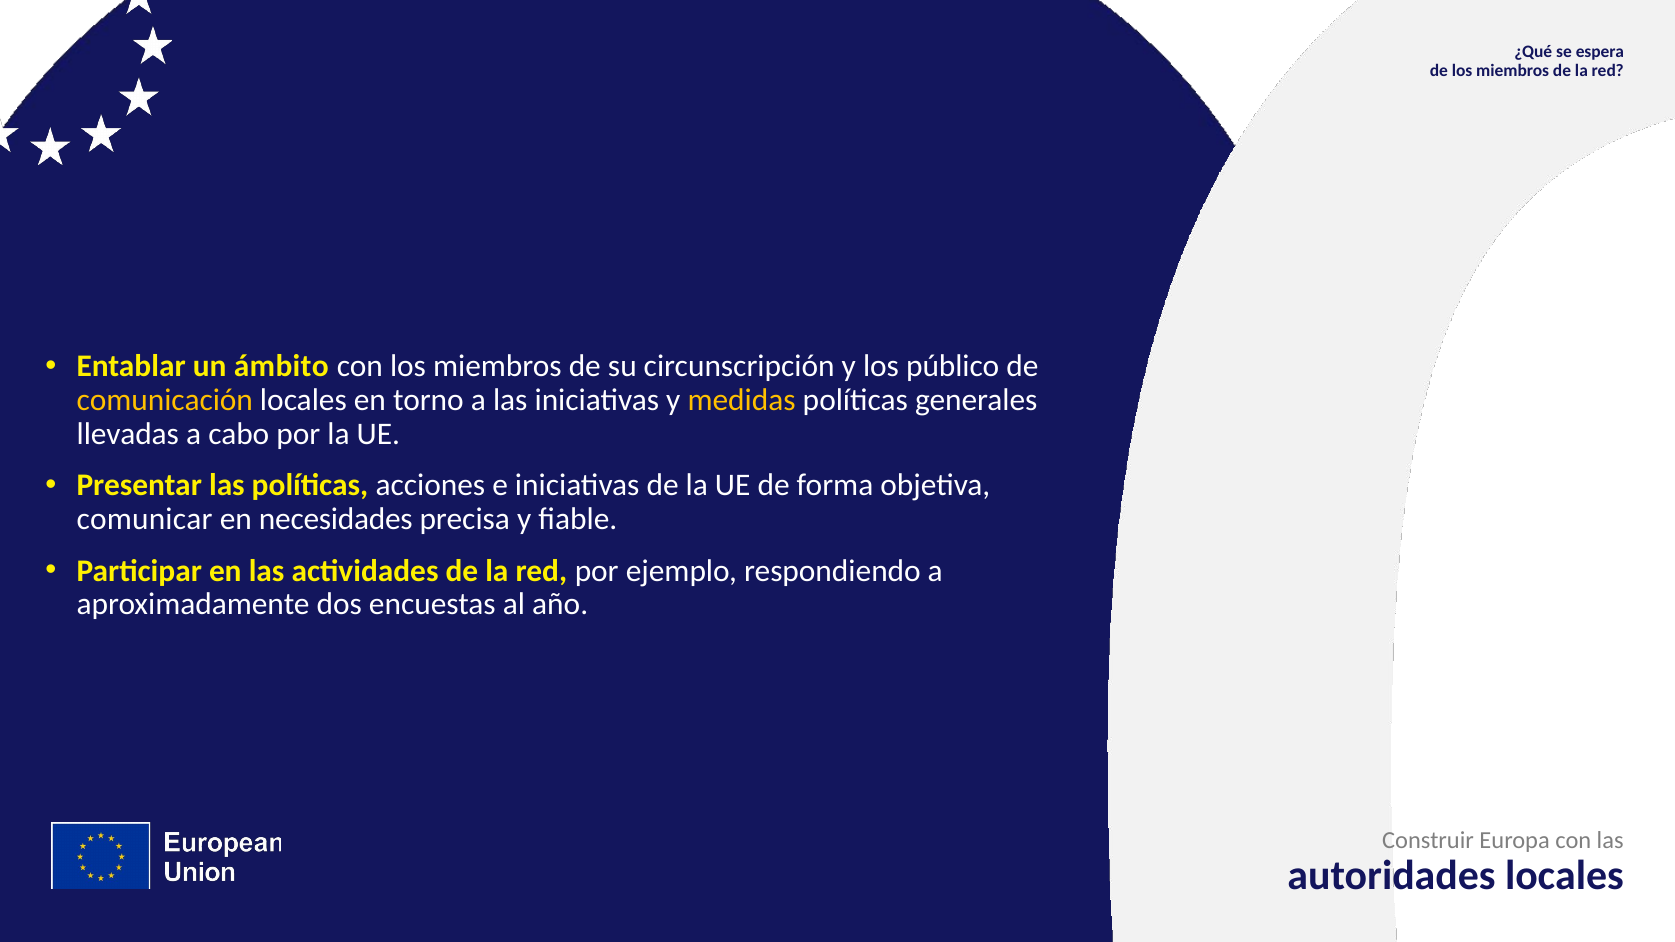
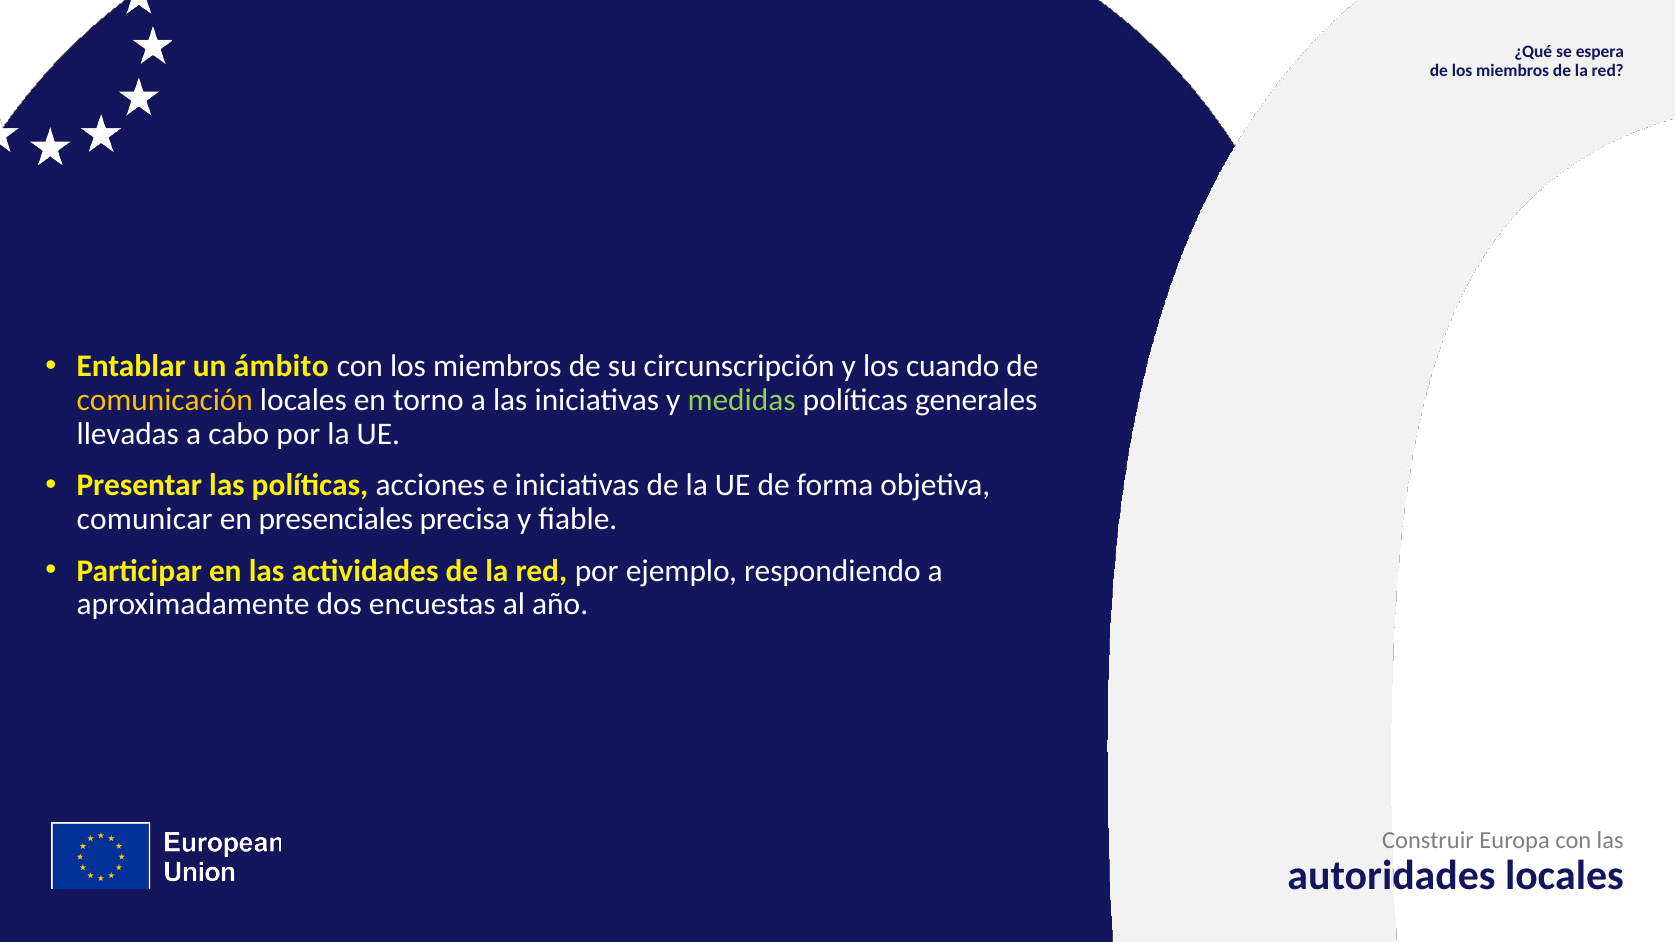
público: público -> cuando
medidas colour: yellow -> light green
necesidades: necesidades -> presenciales
